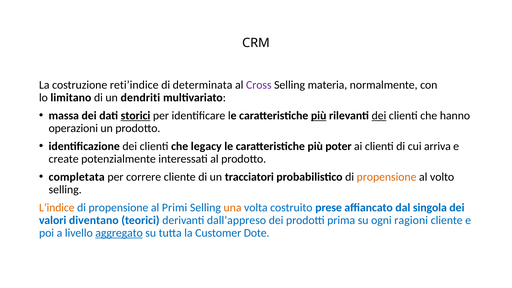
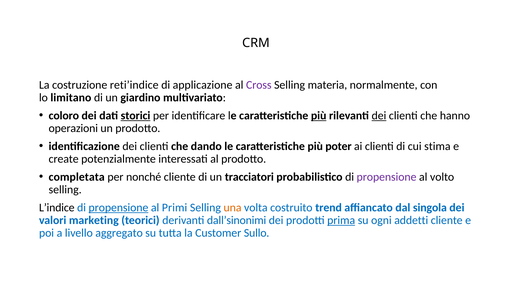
determinata: determinata -> applicazione
dendriti: dendriti -> giardino
massa: massa -> coloro
legacy: legacy -> dando
arriva: arriva -> stima
correre: correre -> nonché
propensione at (387, 177) colour: orange -> purple
L’indice colour: orange -> black
propensione at (118, 208) underline: none -> present
prese: prese -> trend
diventano: diventano -> marketing
dall’appreso: dall’appreso -> dall’sinonimi
prima underline: none -> present
ragioni: ragioni -> addetti
aggregato underline: present -> none
Dote: Dote -> Sullo
